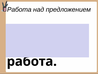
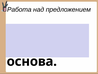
работа at (32, 61): работа -> основа
